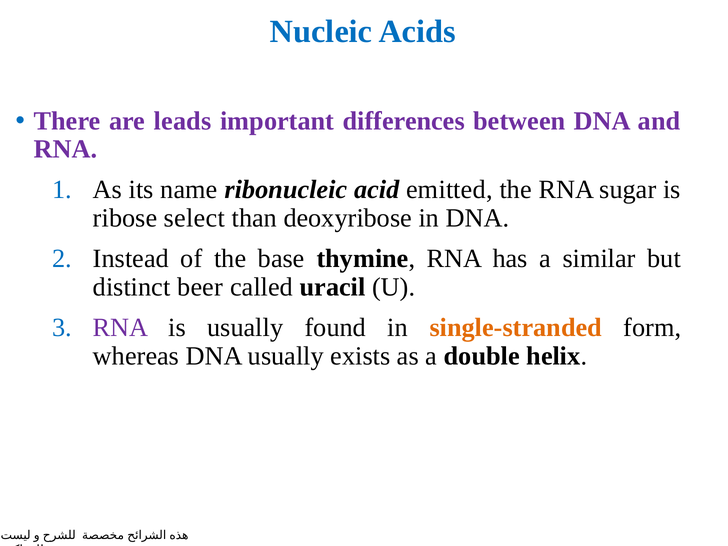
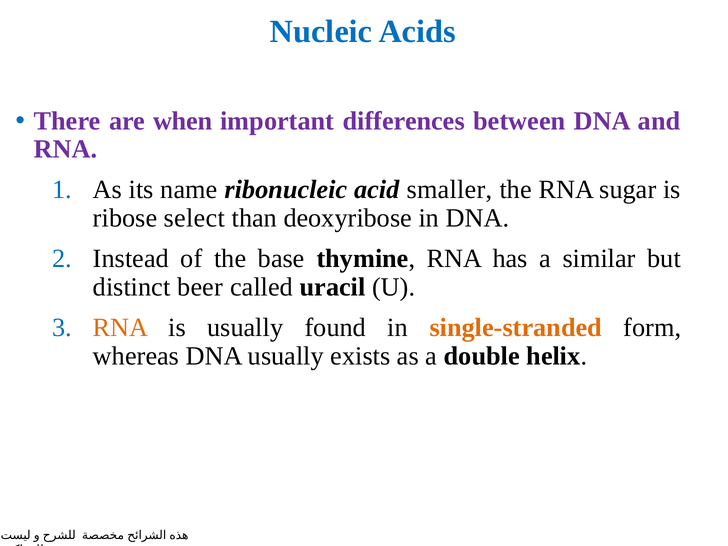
leads: leads -> when
emitted: emitted -> smaller
RNA at (121, 327) colour: purple -> orange
